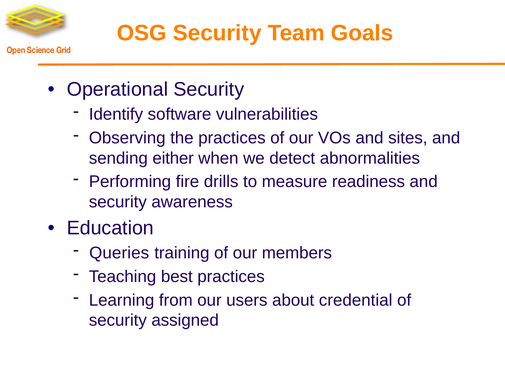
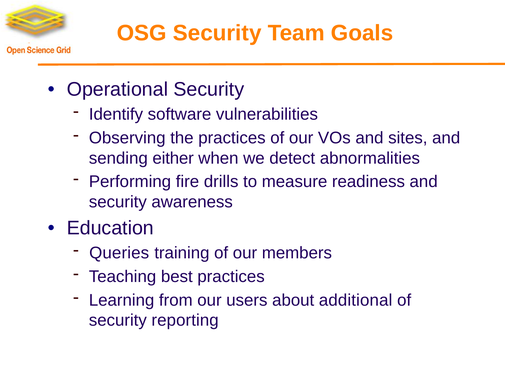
credential: credential -> additional
assigned: assigned -> reporting
